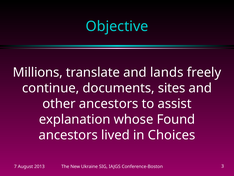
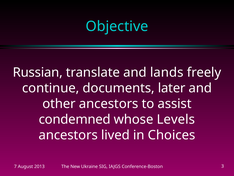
Millions: Millions -> Russian
sites: sites -> later
explanation: explanation -> condemned
Found: Found -> Levels
